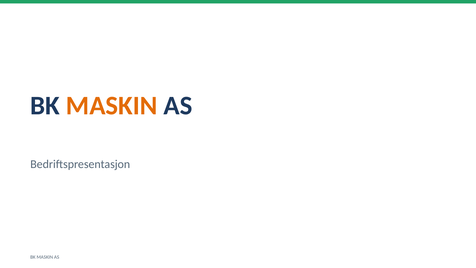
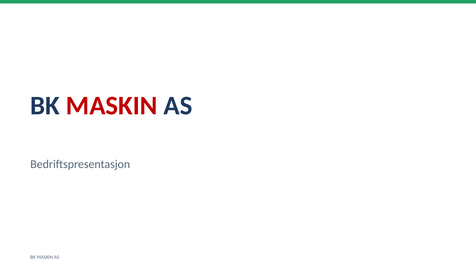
MASKIN at (112, 106) colour: orange -> red
